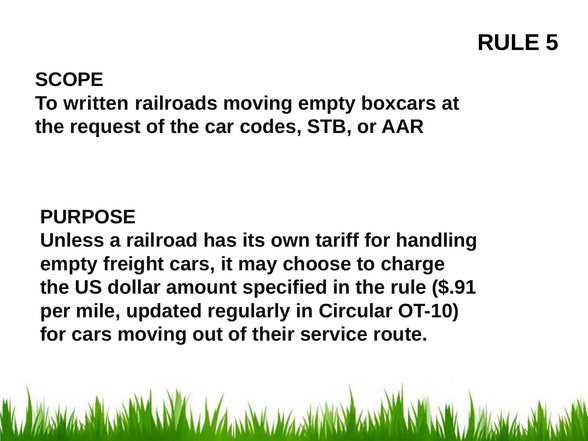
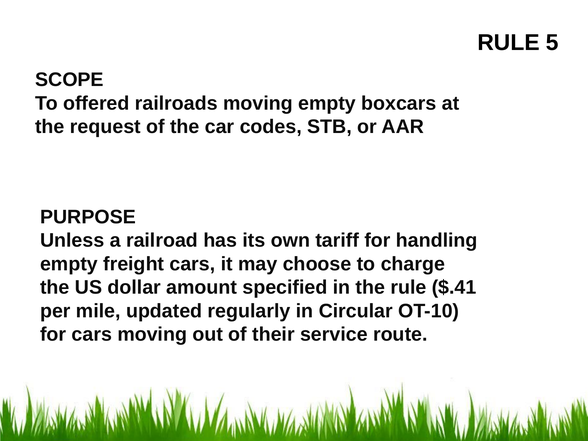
written: written -> offered
$.91: $.91 -> $.41
